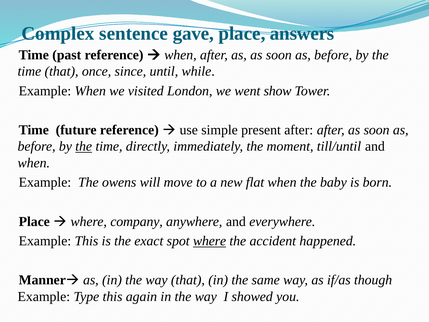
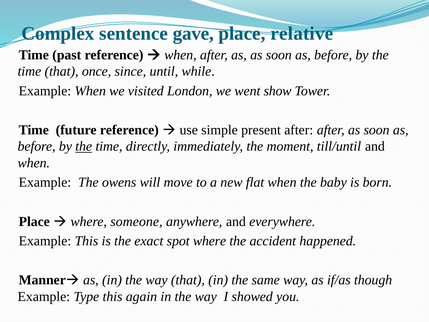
answers: answers -> relative
company: company -> someone
where at (210, 241) underline: present -> none
